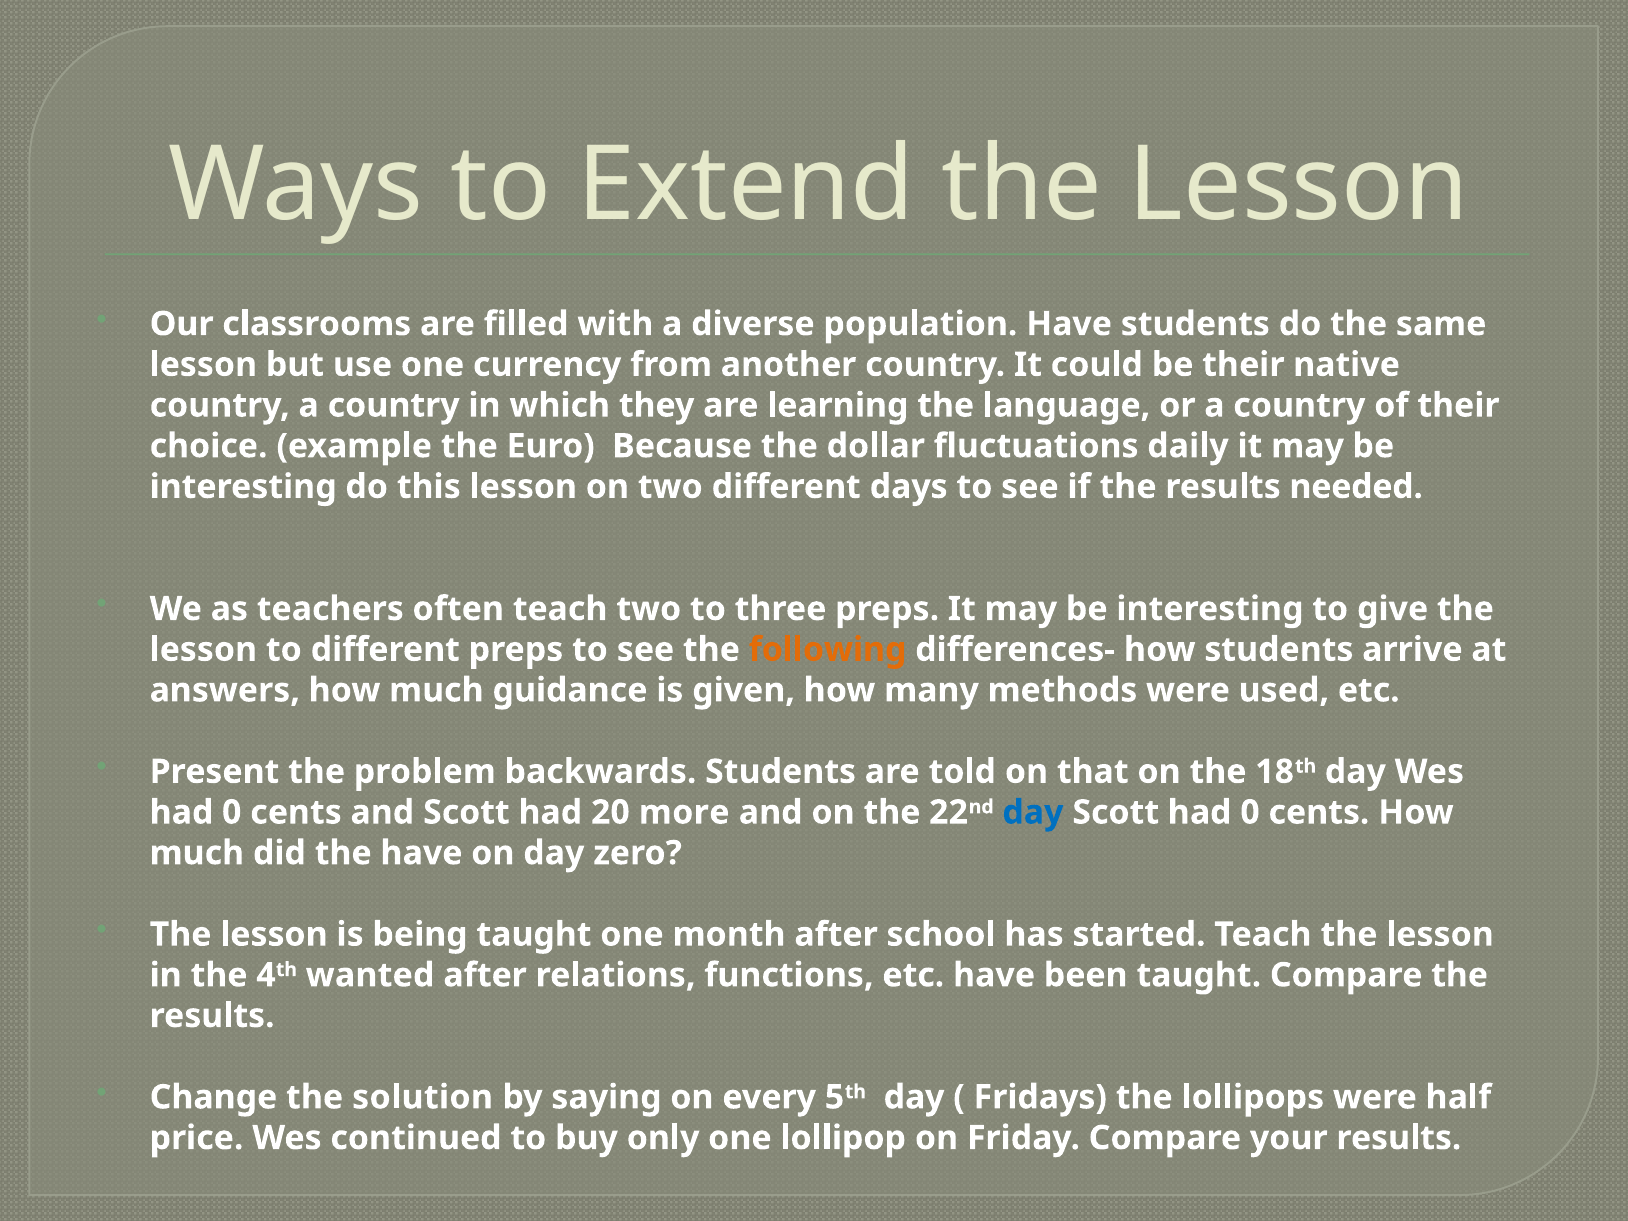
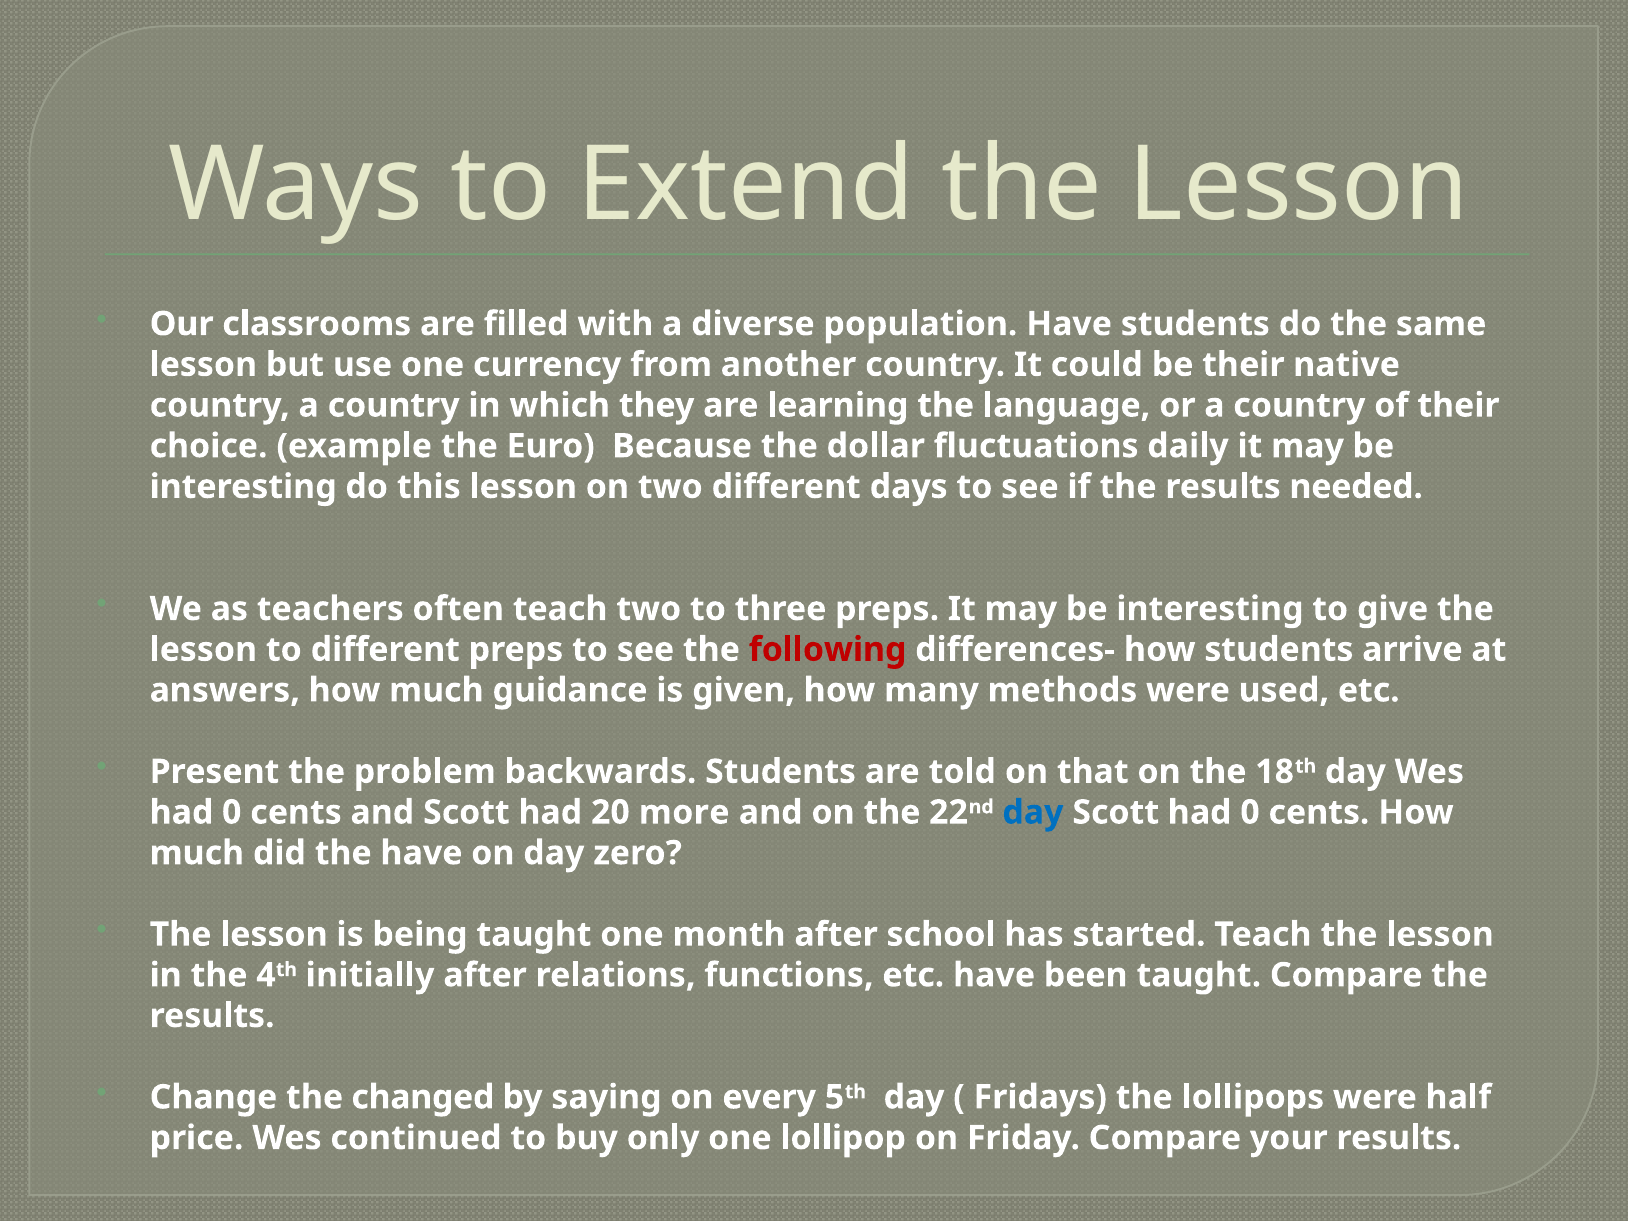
following colour: orange -> red
wanted: wanted -> initially
solution: solution -> changed
